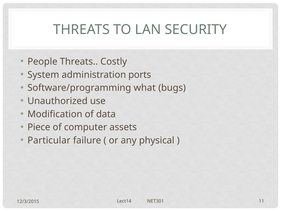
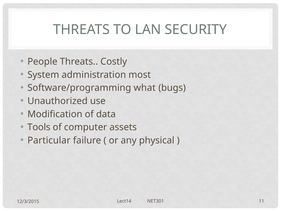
ports: ports -> most
Piece: Piece -> Tools
